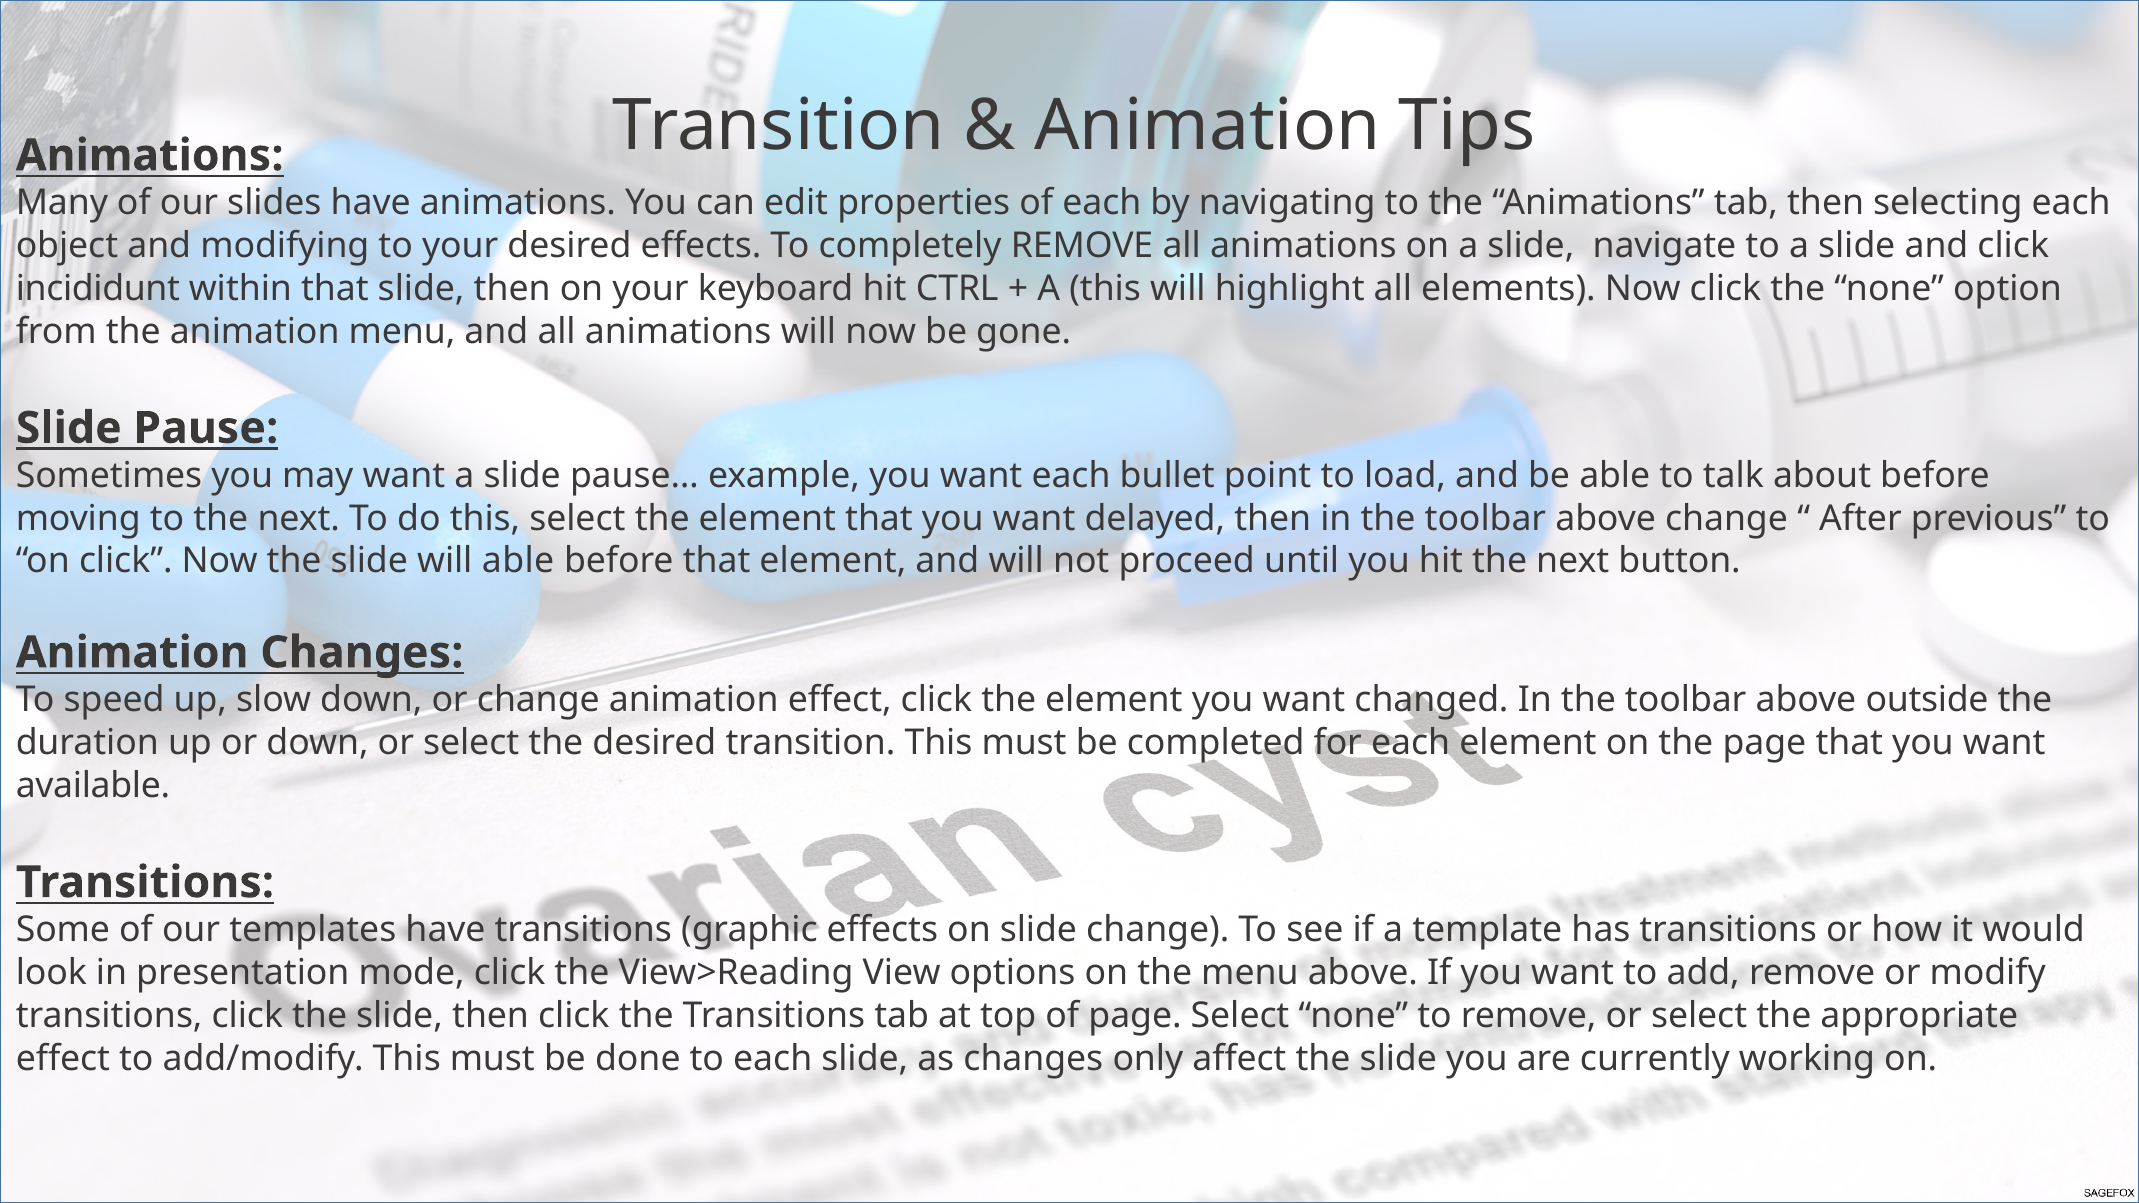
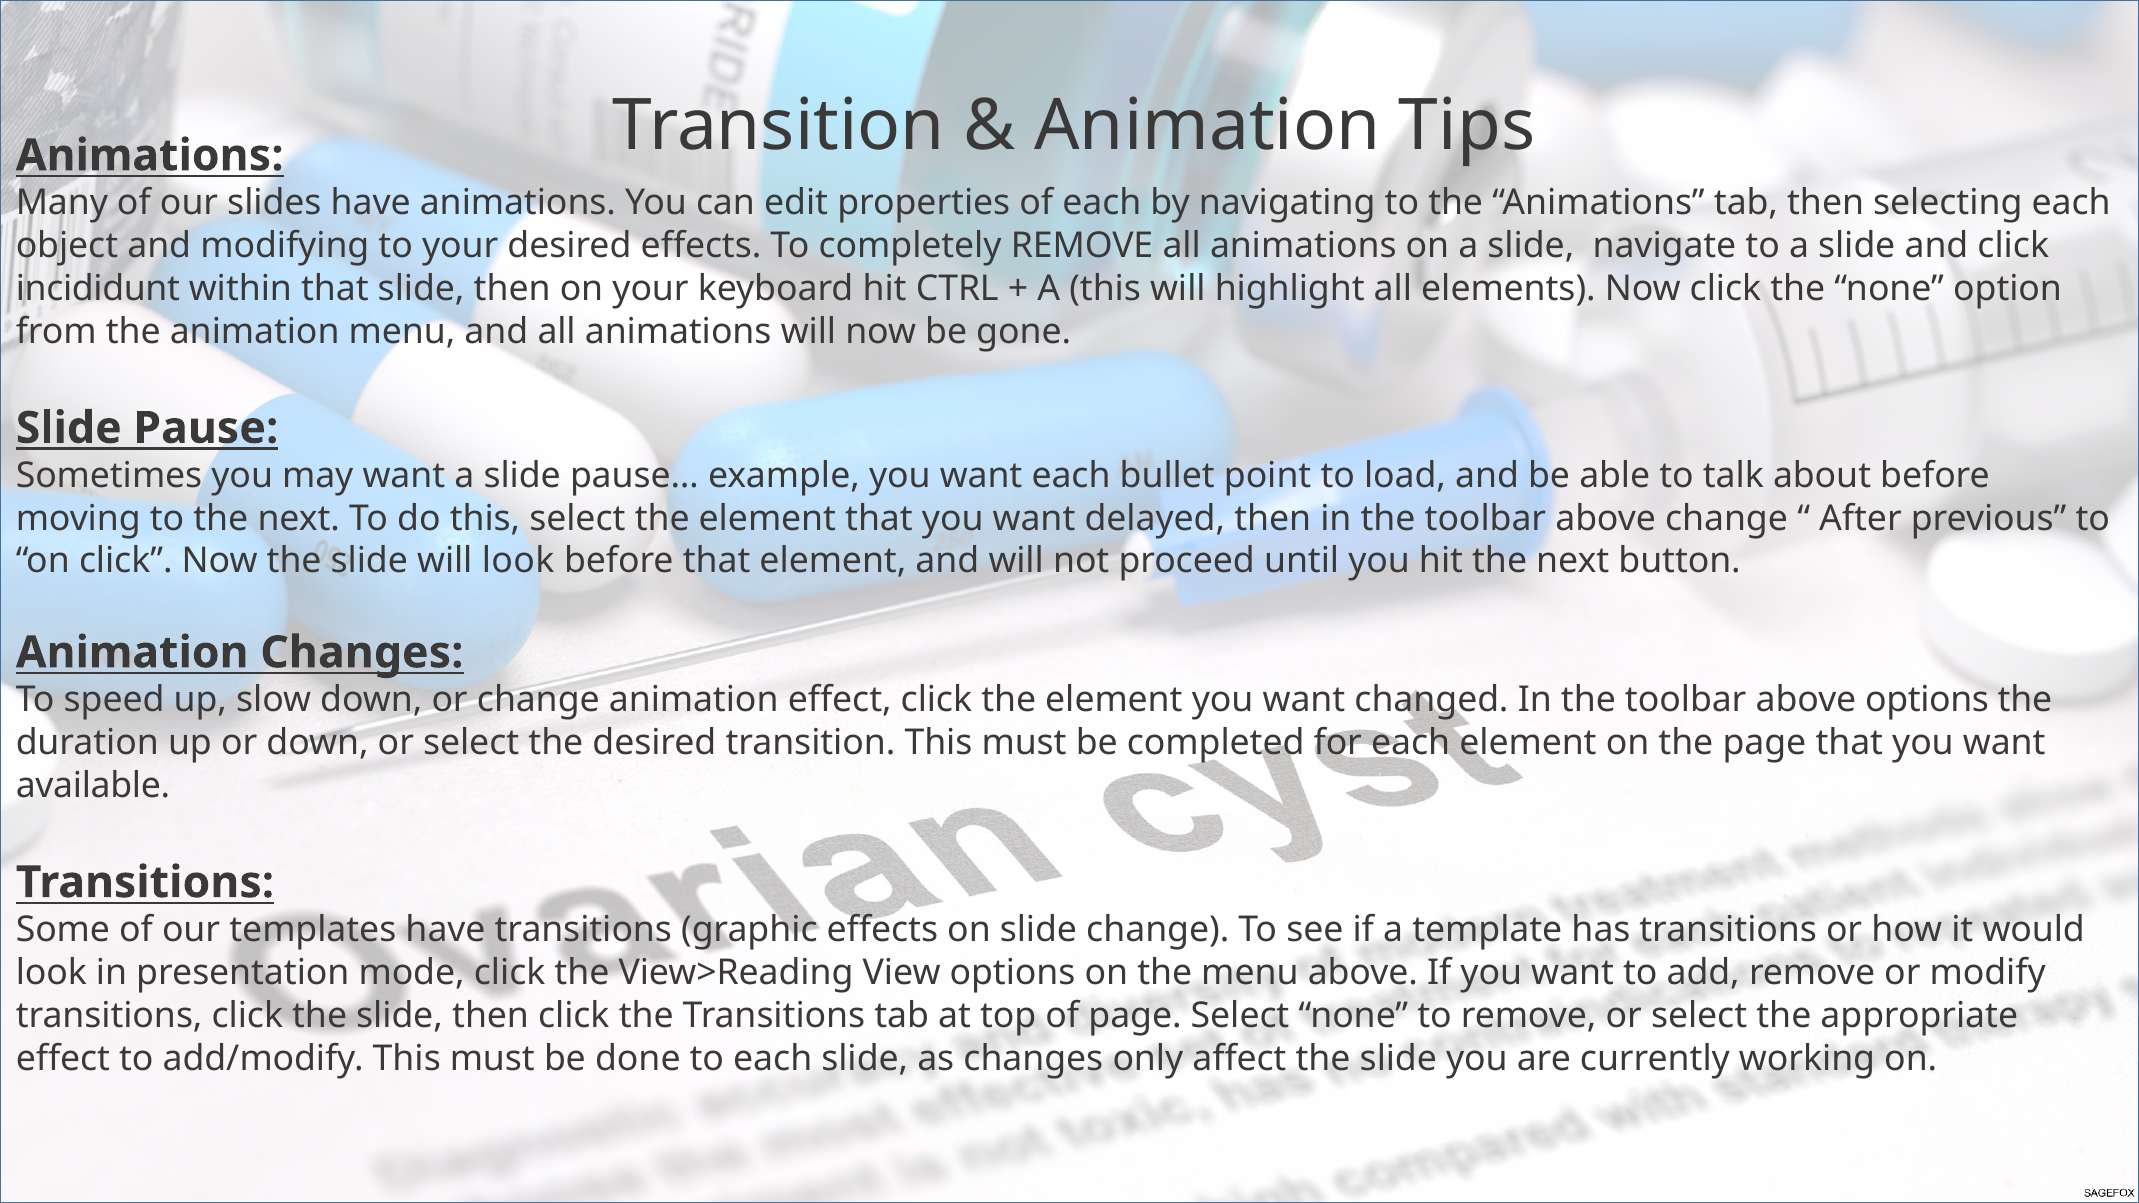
will able: able -> look
above outside: outside -> options
